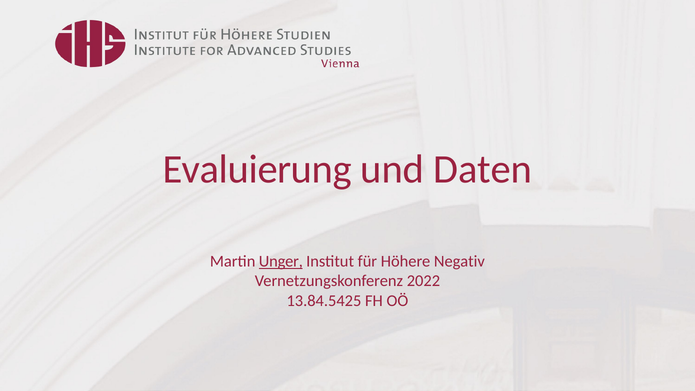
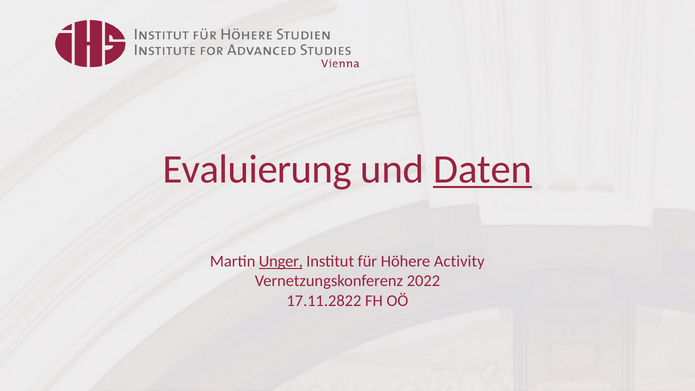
Daten underline: none -> present
Negativ: Negativ -> Activity
13.84.5425: 13.84.5425 -> 17.11.2822
